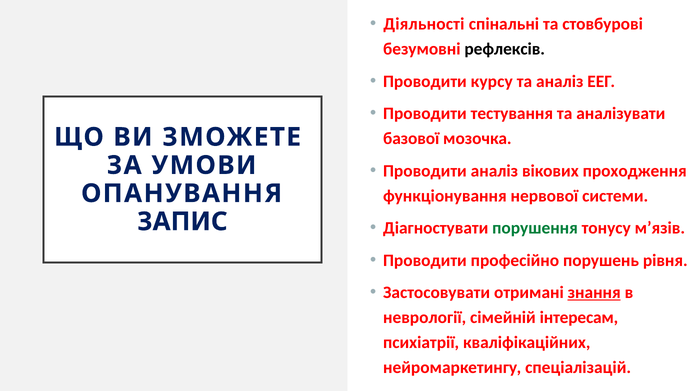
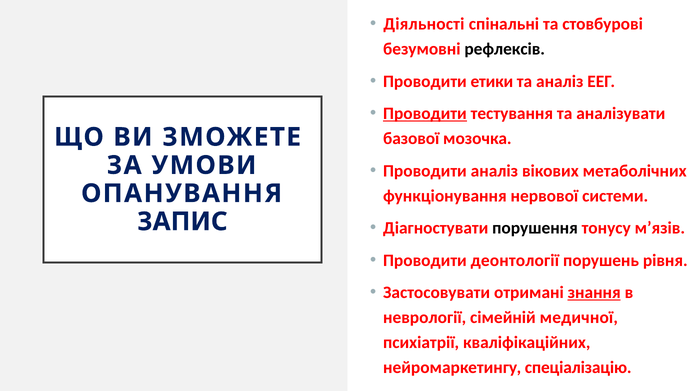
курсу: курсу -> етики
Проводити at (425, 114) underline: none -> present
проходження: проходження -> метаболічних
порушення colour: green -> black
професійно: професійно -> деонтології
інтересам: інтересам -> медичної
спеціалізацій: спеціалізацій -> спеціалізацію
